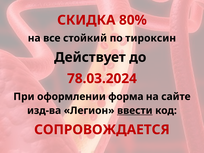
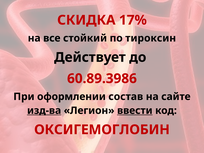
80%: 80% -> 17%
78.03.2024: 78.03.2024 -> 60.89.3986
форма: форма -> состав
изд-ва underline: none -> present
СОПРОВОЖДАЕТСЯ: СОПРОВОЖДАЕТСЯ -> ОКСИГЕМОГЛОБИН
